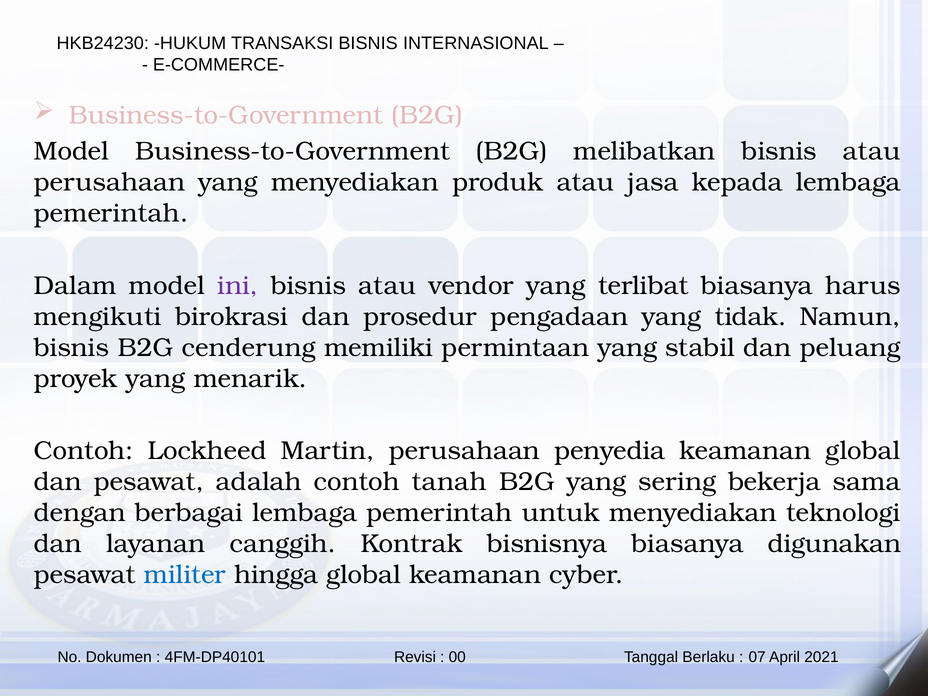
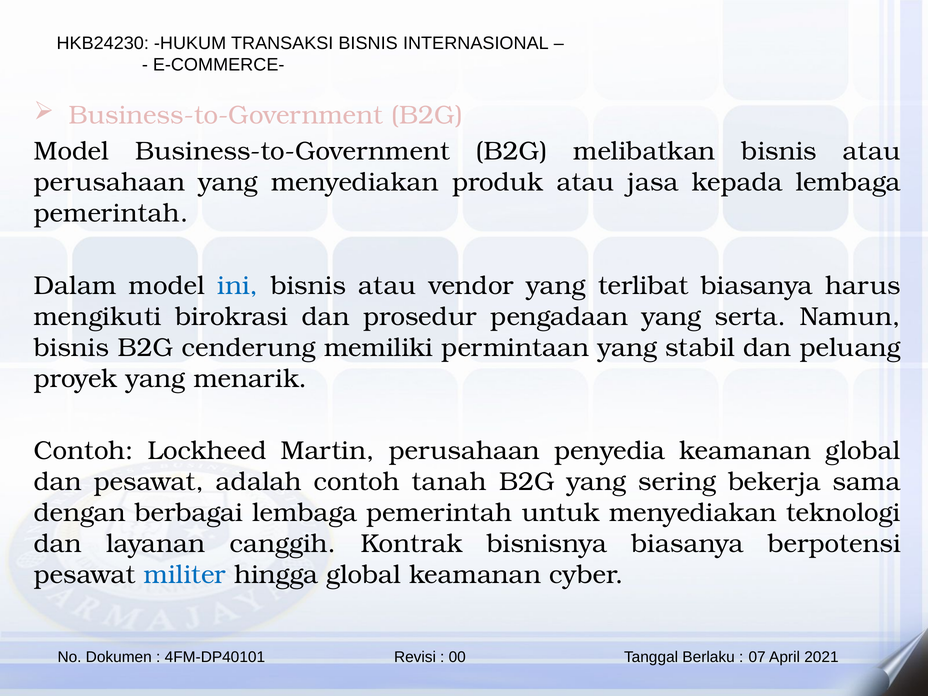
ini colour: purple -> blue
tidak: tidak -> serta
digunakan: digunakan -> berpotensi
